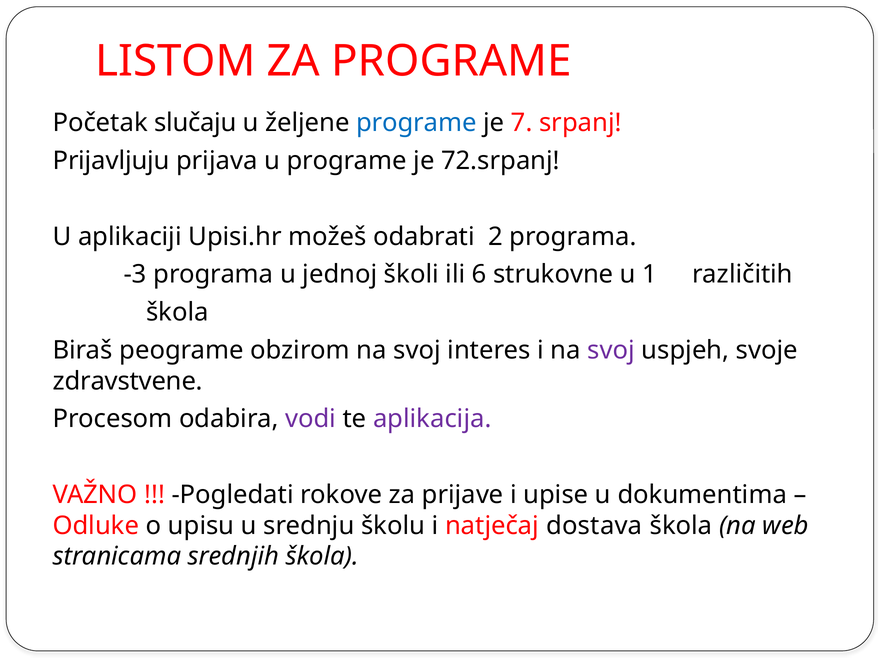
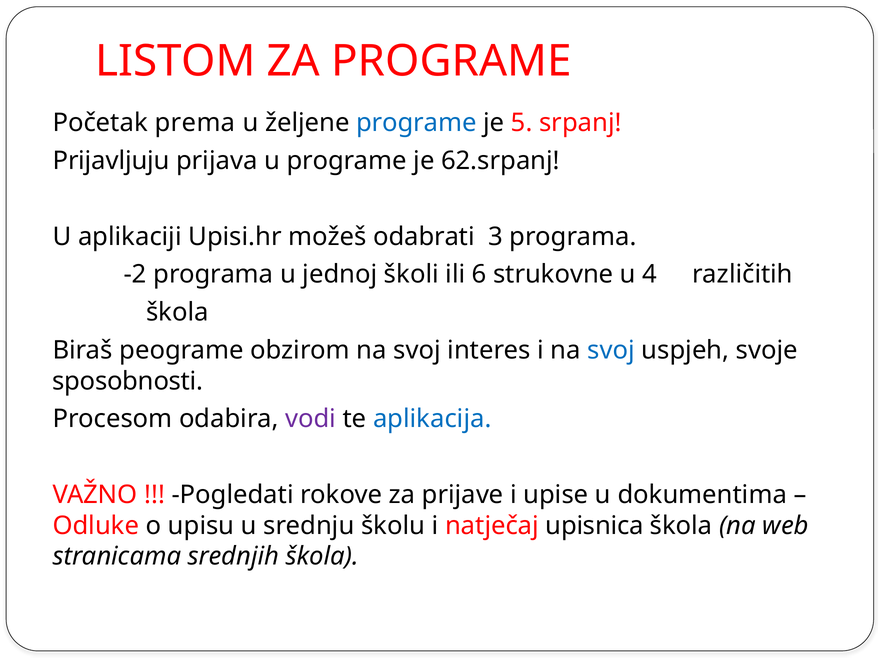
slučaju: slučaju -> prema
7: 7 -> 5
72.srpanj: 72.srpanj -> 62.srpanj
2: 2 -> 3
-3: -3 -> -2
1: 1 -> 4
svoj at (611, 350) colour: purple -> blue
zdravstvene: zdravstvene -> sposobnosti
aplikacija colour: purple -> blue
dostava: dostava -> upisnica
